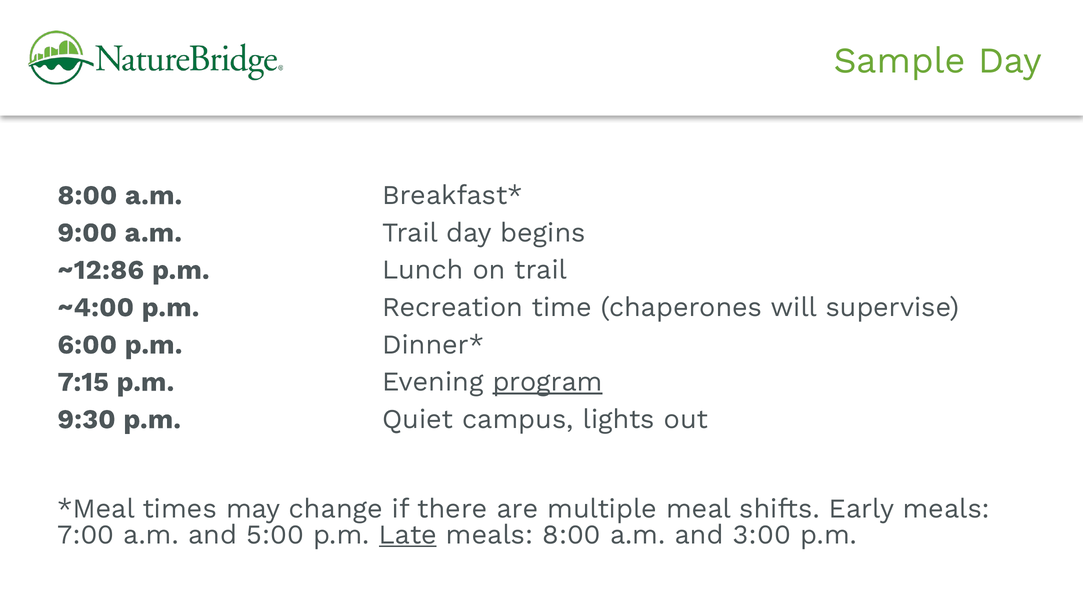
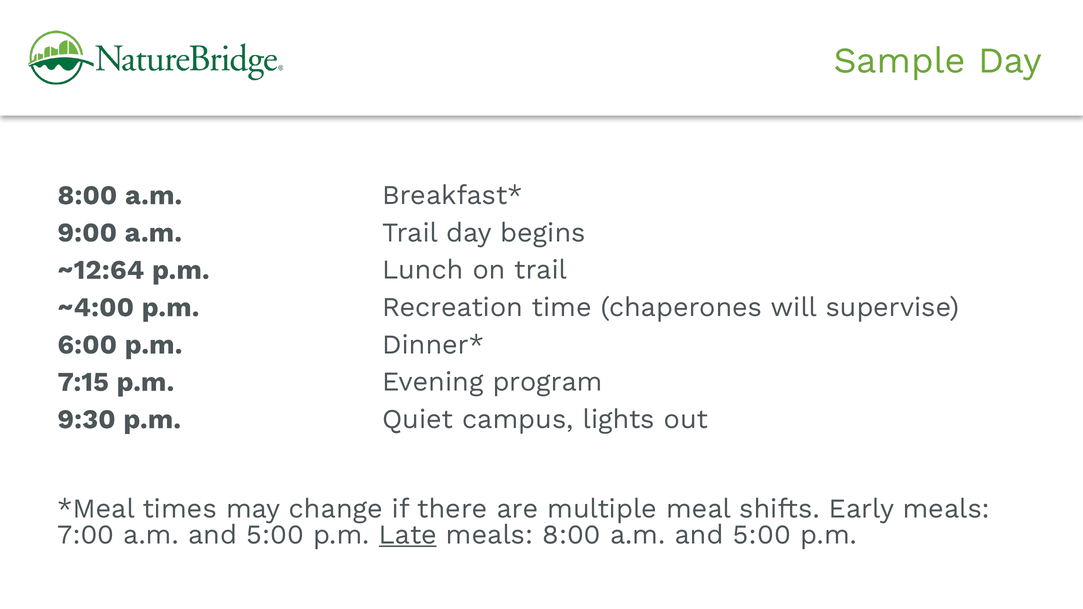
~12:86: ~12:86 -> ~12:64
program underline: present -> none
8:00 a.m and 3:00: 3:00 -> 5:00
